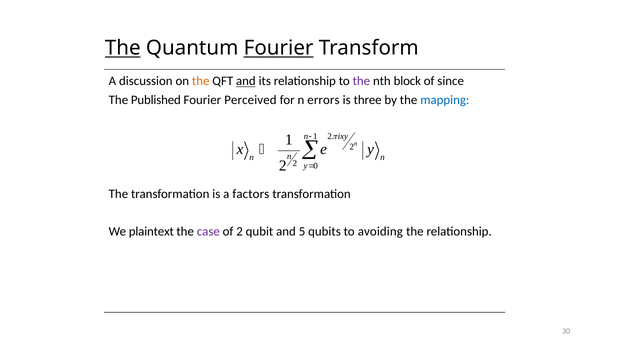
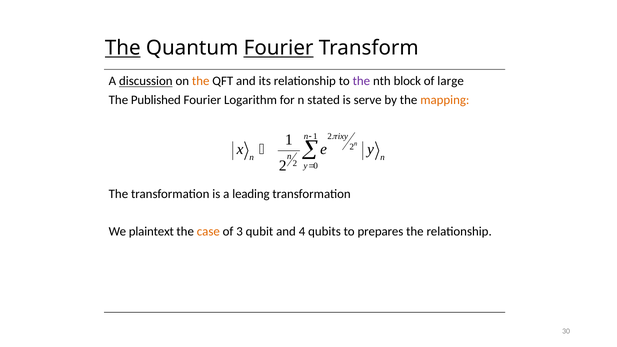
discussion underline: none -> present
and at (246, 81) underline: present -> none
since: since -> large
Perceived: Perceived -> Logarithm
errors: errors -> stated
three: three -> serve
mapping colour: blue -> orange
factors: factors -> leading
case colour: purple -> orange
of 2: 2 -> 3
5: 5 -> 4
avoiding: avoiding -> prepares
